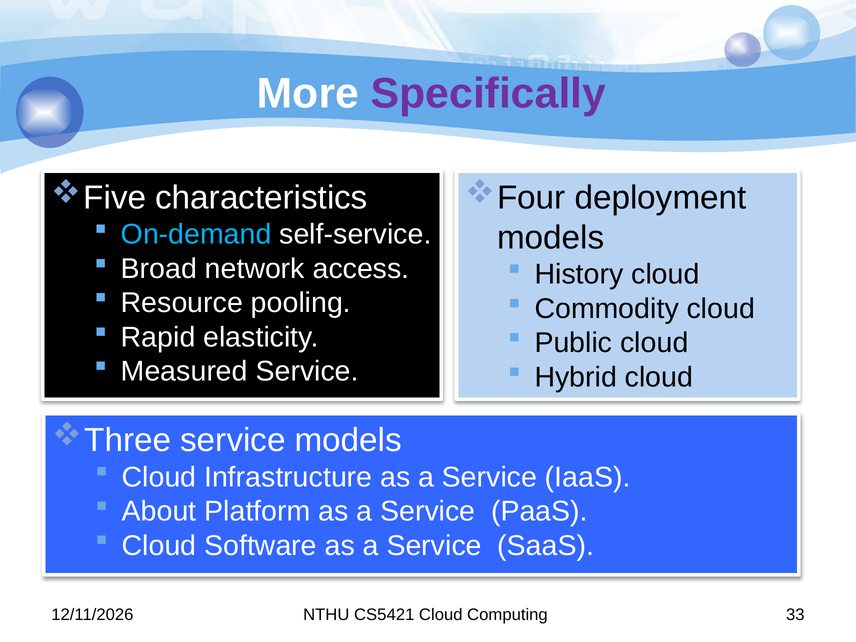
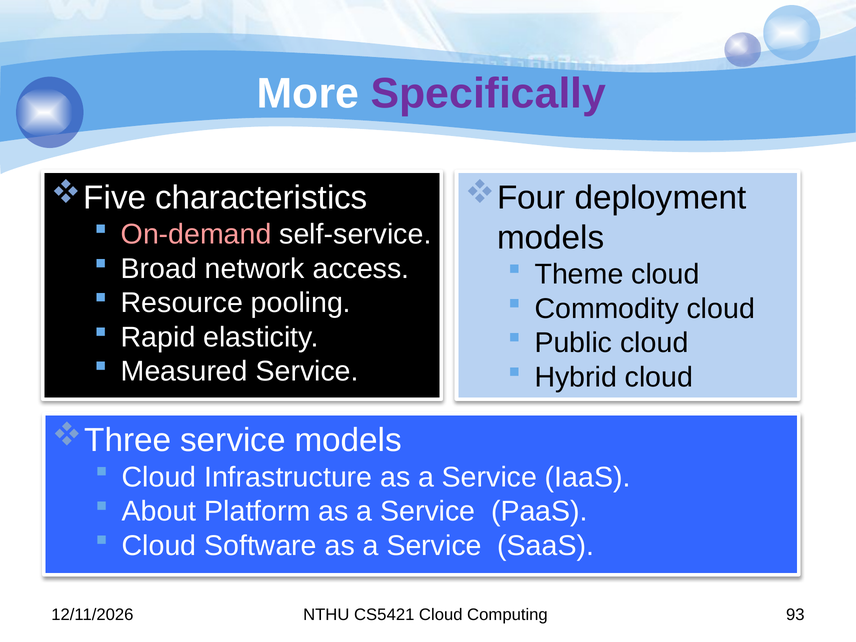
On-demand colour: light blue -> pink
History: History -> Theme
33: 33 -> 93
